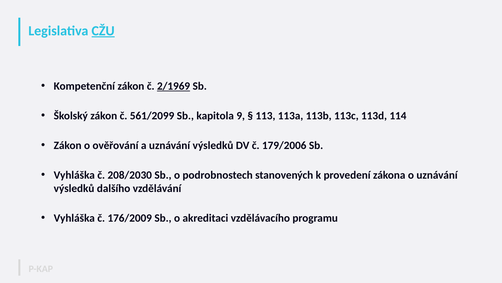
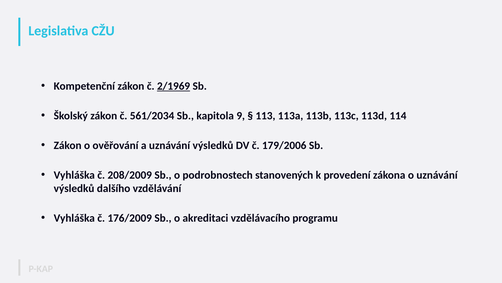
CŽU underline: present -> none
561/2099: 561/2099 -> 561/2034
208/2030: 208/2030 -> 208/2009
